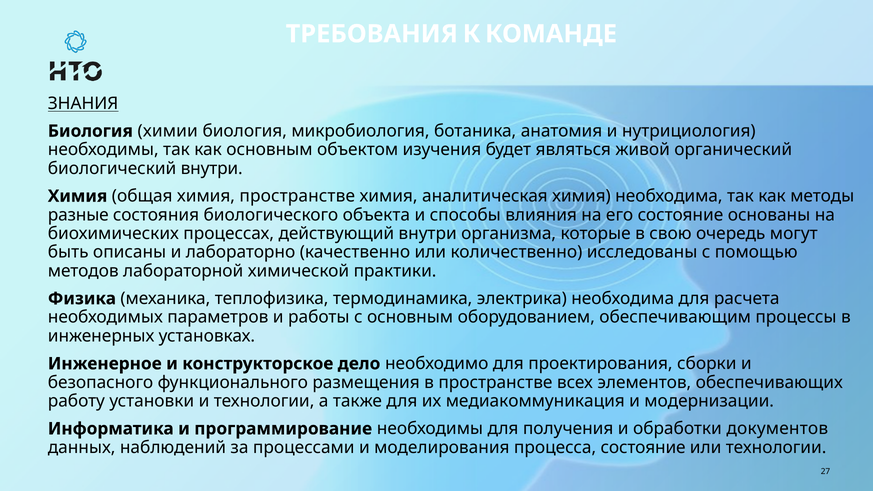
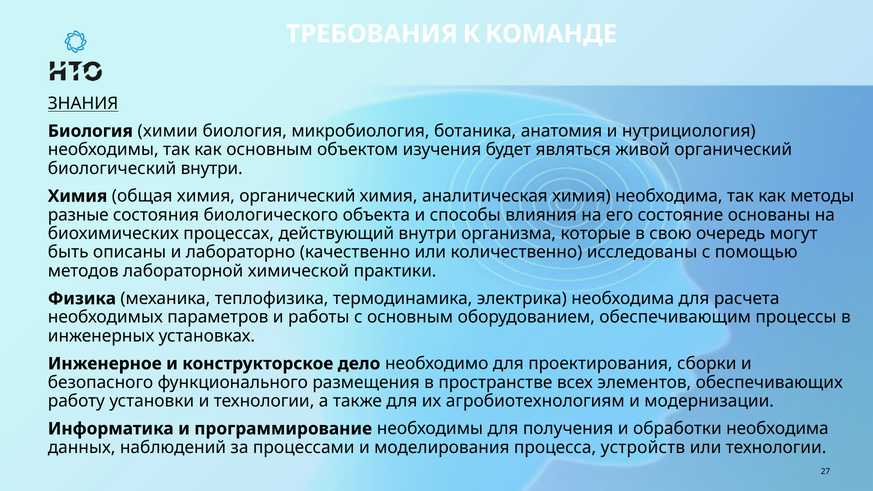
химия пространстве: пространстве -> органический
медиакоммуникация: медиакоммуникация -> агробиотехнологиям
обработки документов: документов -> необходима
процесса состояние: состояние -> устройств
